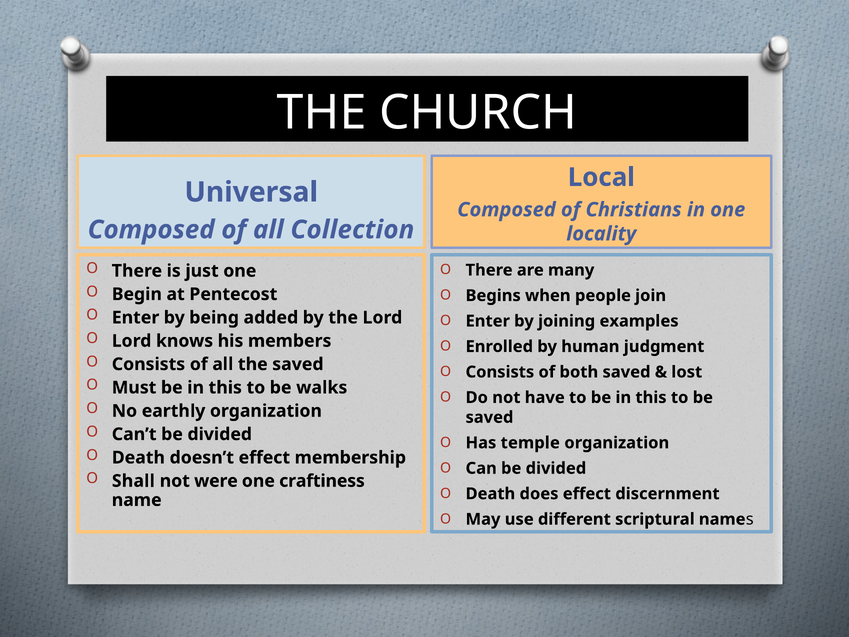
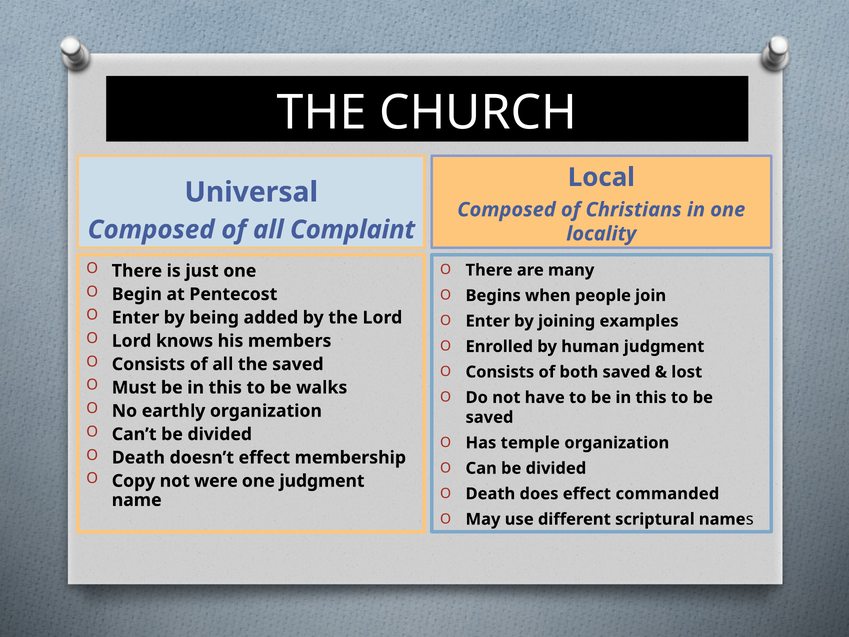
Collection: Collection -> Complaint
Shall: Shall -> Copy
one craftiness: craftiness -> judgment
discernment: discernment -> commanded
